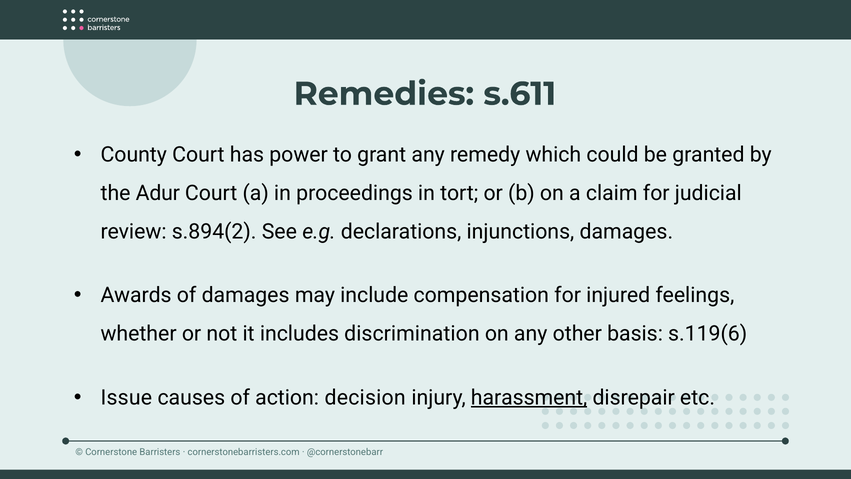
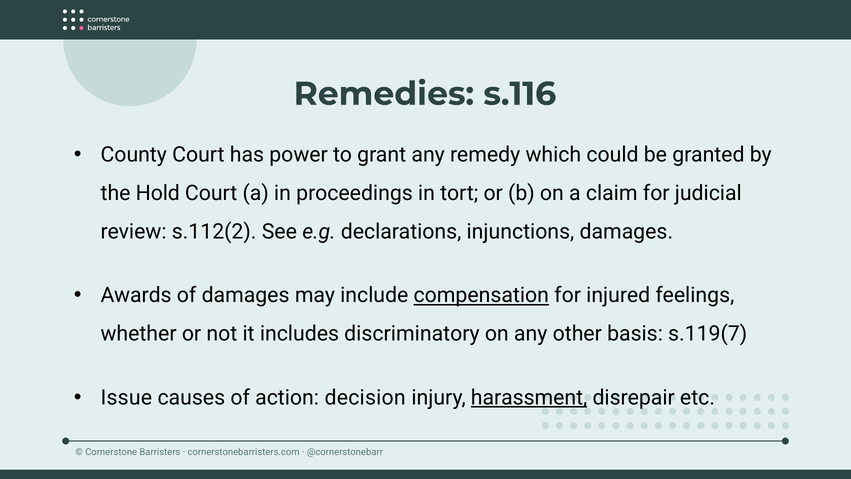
s.611: s.611 -> s.116
Adur: Adur -> Hold
s.894(2: s.894(2 -> s.112(2
compensation underline: none -> present
discrimination: discrimination -> discriminatory
s.119(6: s.119(6 -> s.119(7
